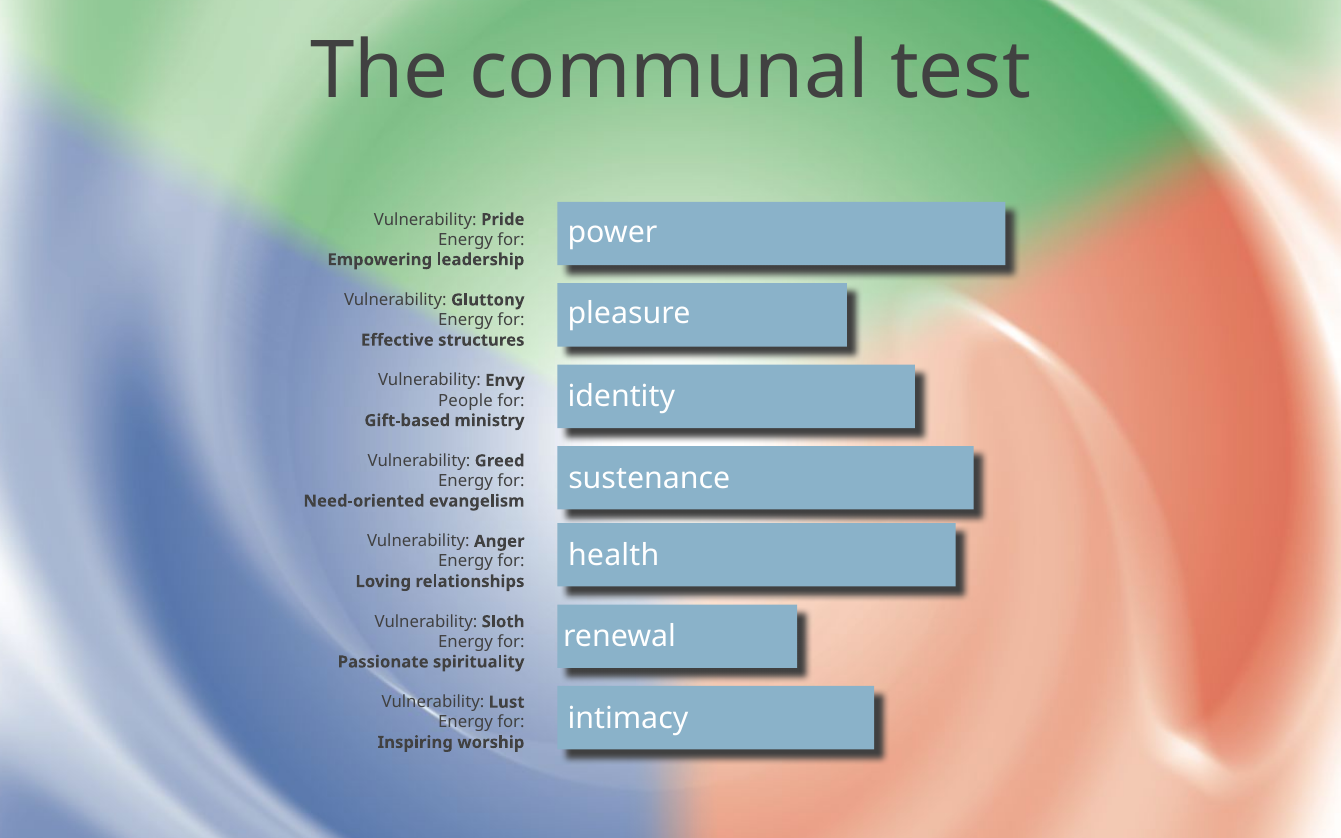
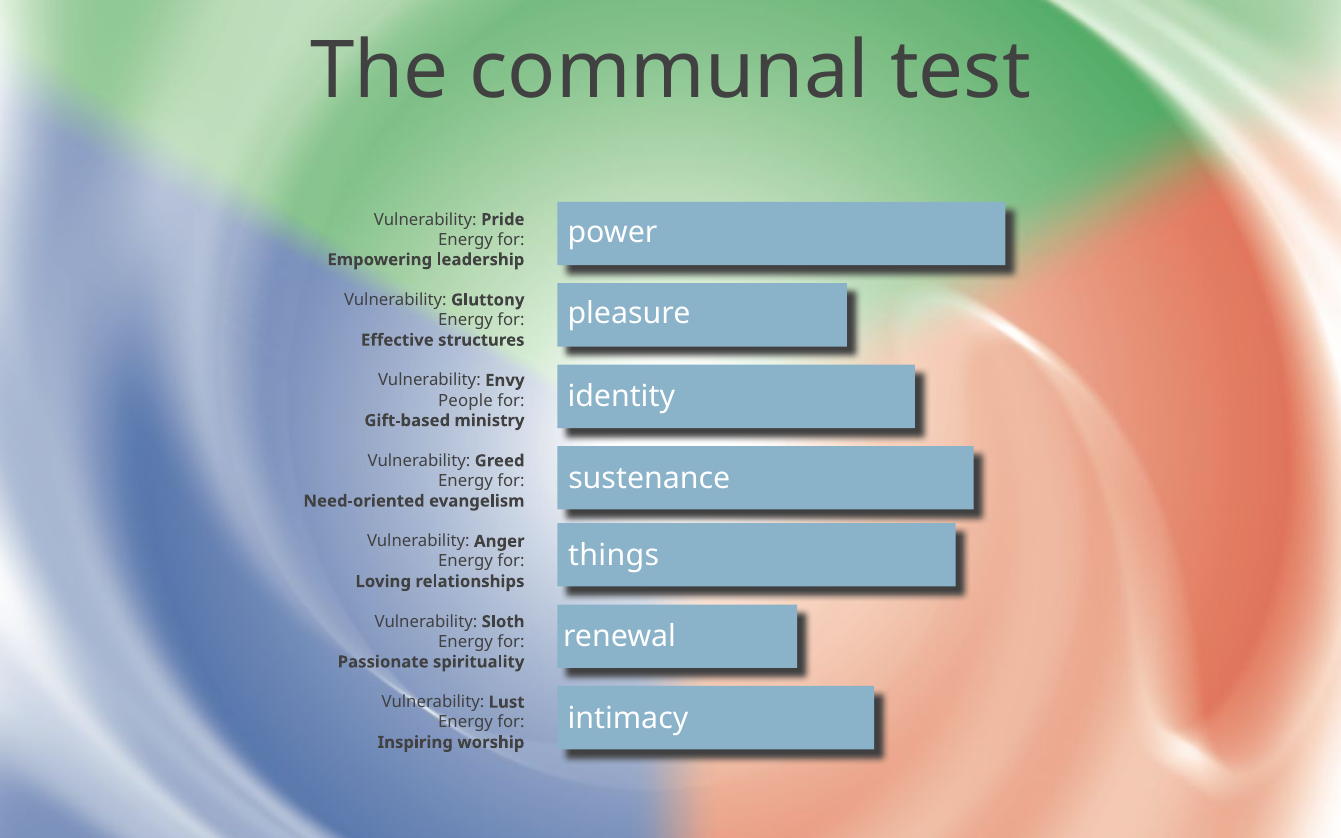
health: health -> things
